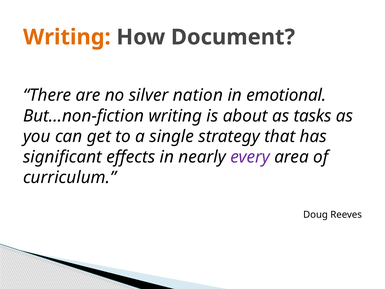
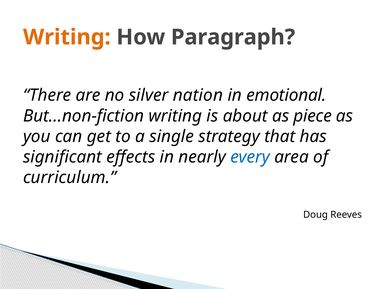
Document: Document -> Paragraph
tasks: tasks -> piece
every colour: purple -> blue
